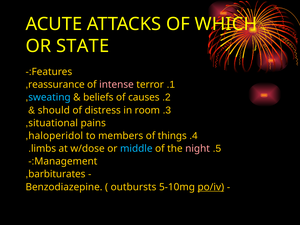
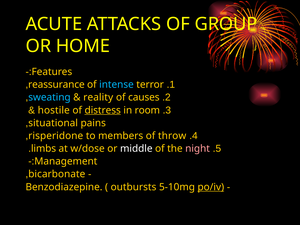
WHICH: WHICH -> GROUP
STATE: STATE -> HOME
intense colour: pink -> light blue
beliefs: beliefs -> reality
should: should -> hostile
distress underline: none -> present
haloperidol: haloperidol -> risperidone
things: things -> throw
middle colour: light blue -> white
barbiturates: barbiturates -> bicarbonate
